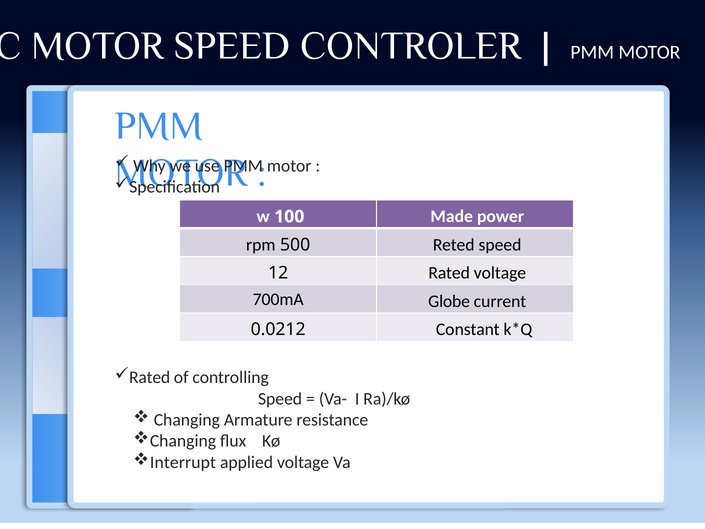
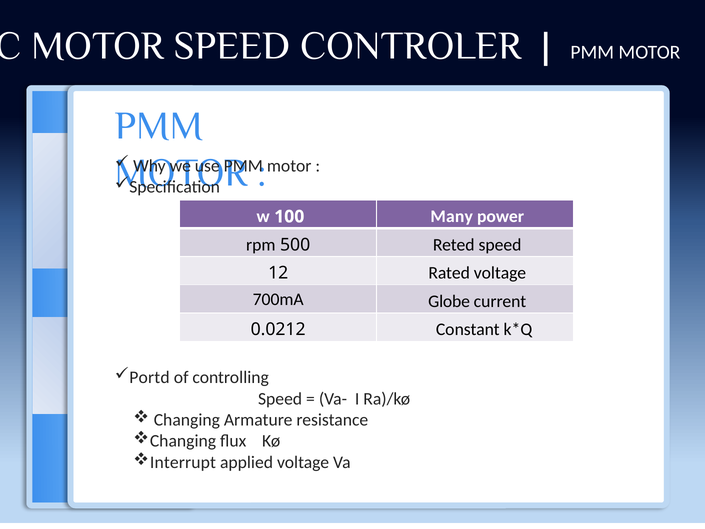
Made: Made -> Many
Rated at (150, 377): Rated -> Portd
